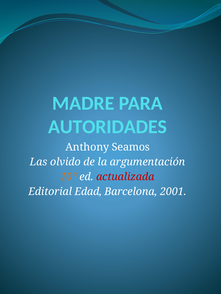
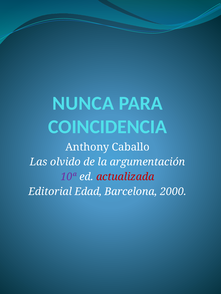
MADRE: MADRE -> NUNCA
AUTORIDADES: AUTORIDADES -> COINCIDENCIA
Seamos: Seamos -> Caballo
10ª colour: orange -> purple
2001: 2001 -> 2000
